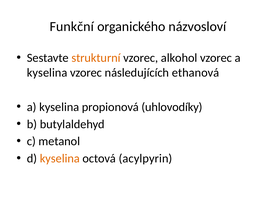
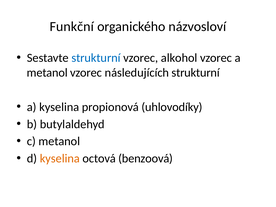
strukturní at (96, 58) colour: orange -> blue
kyselina at (47, 73): kyselina -> metanol
následujících ethanová: ethanová -> strukturní
acylpyrin: acylpyrin -> benzoová
